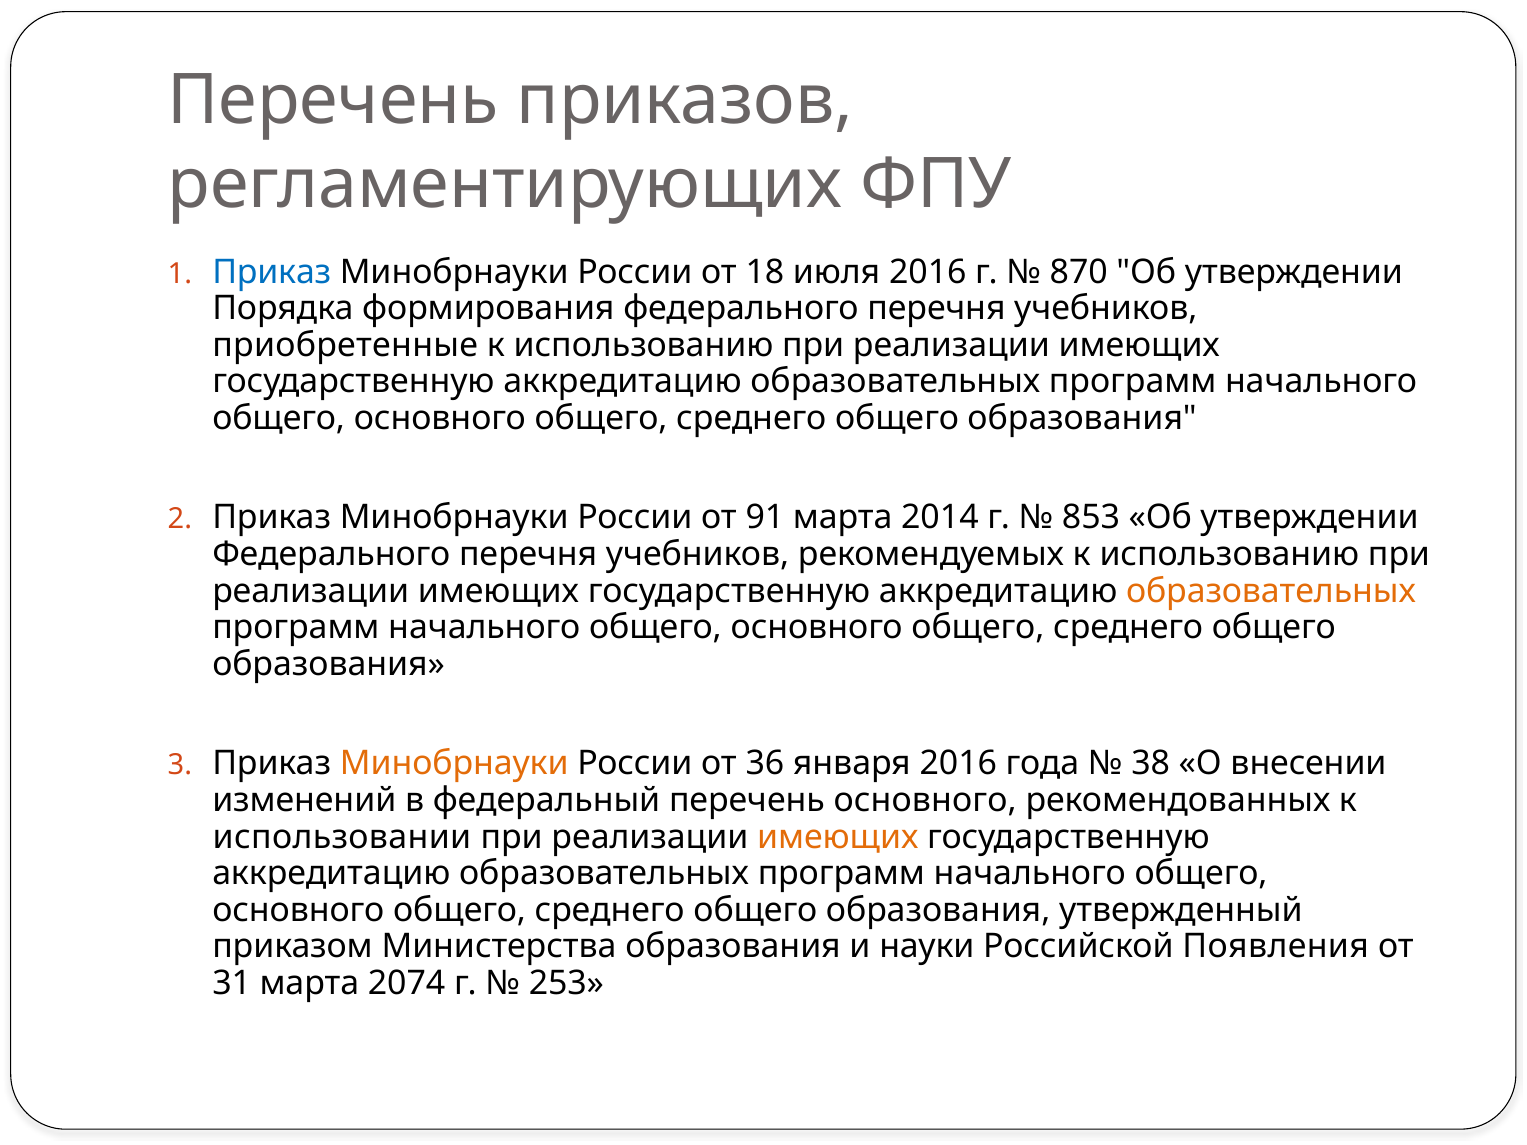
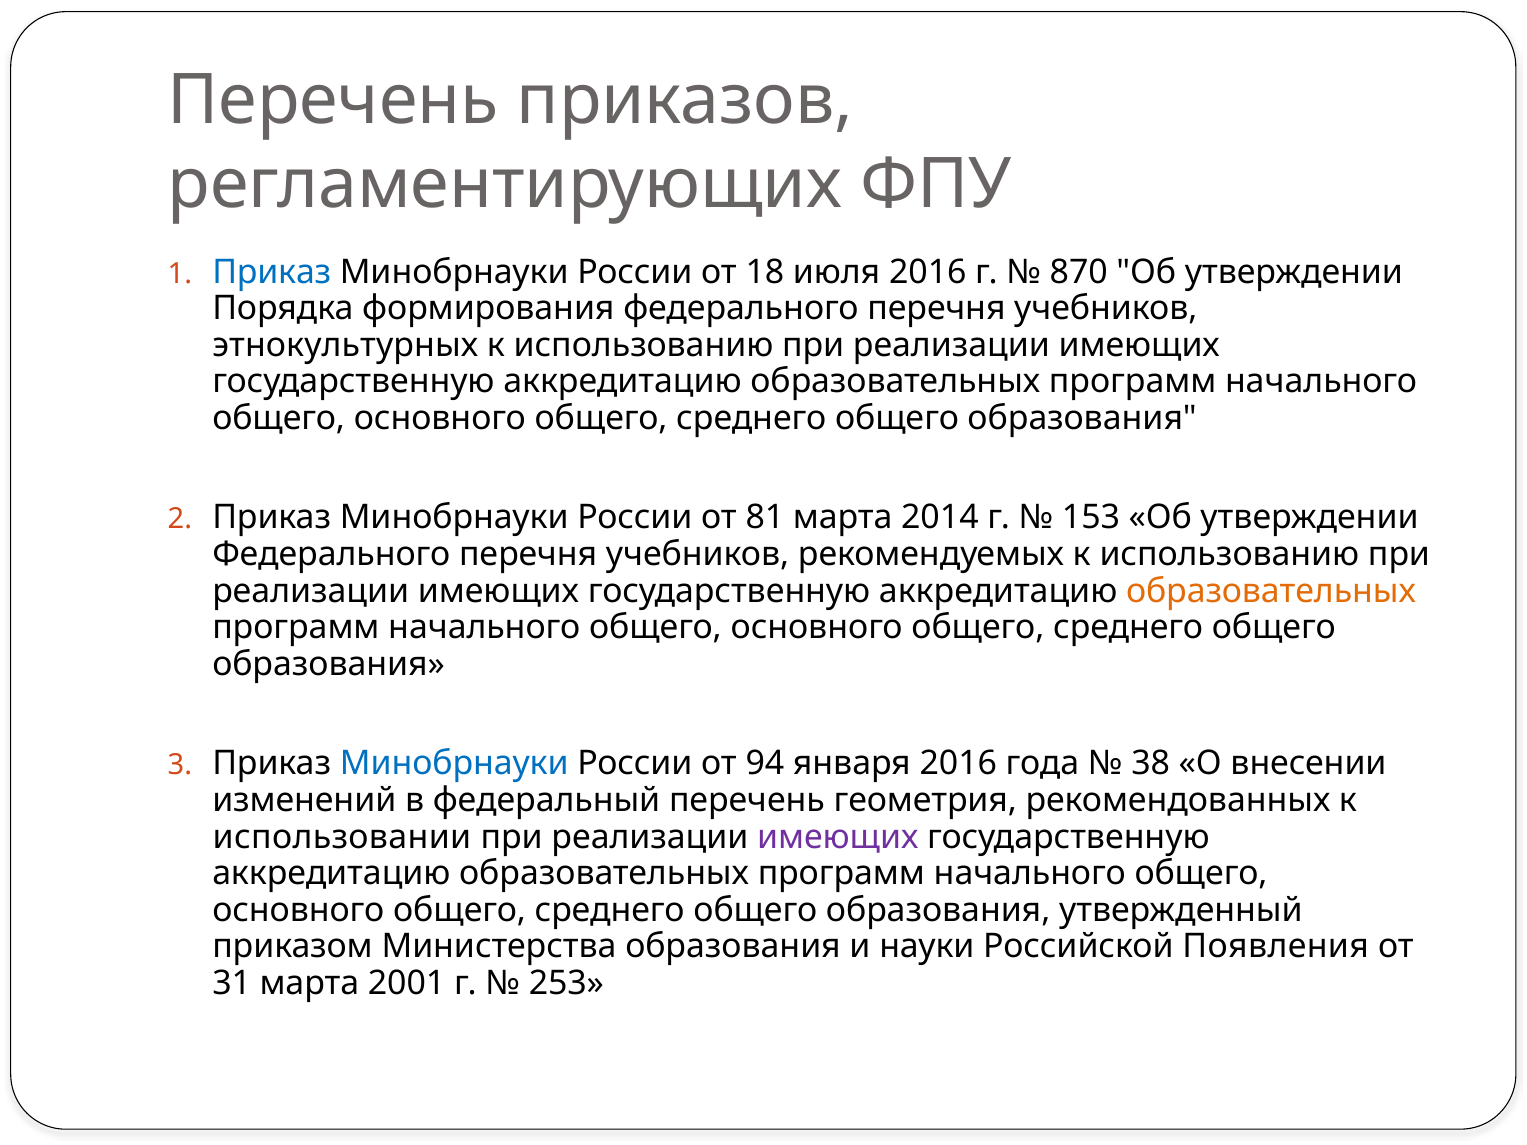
приобретенные: приобретенные -> этнокультурных
91: 91 -> 81
853: 853 -> 153
Минобрнауки at (454, 764) colour: orange -> blue
36: 36 -> 94
перечень основного: основного -> геометрия
имеющих at (838, 837) colour: orange -> purple
2074: 2074 -> 2001
